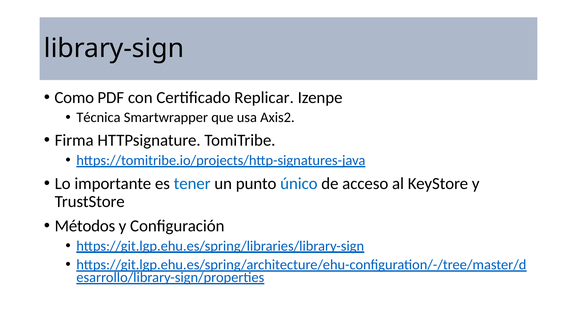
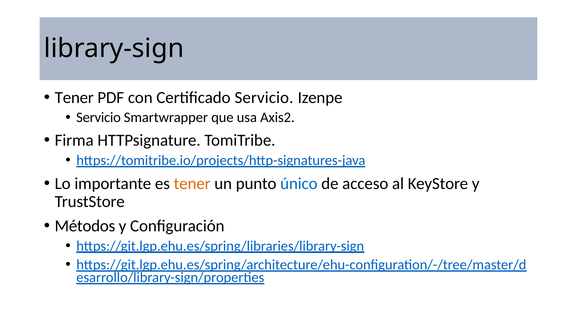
Como at (74, 97): Como -> Tener
Certificado Replicar: Replicar -> Servicio
Técnica at (98, 117): Técnica -> Servicio
tener at (192, 183) colour: blue -> orange
